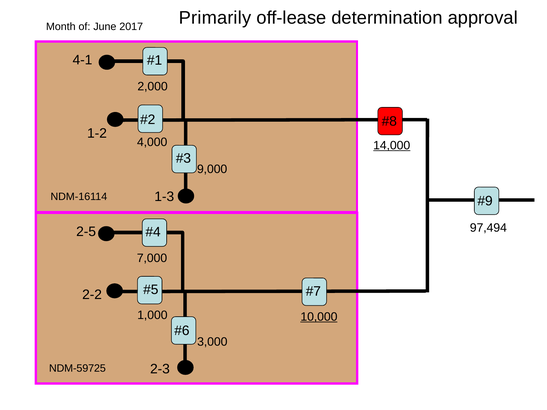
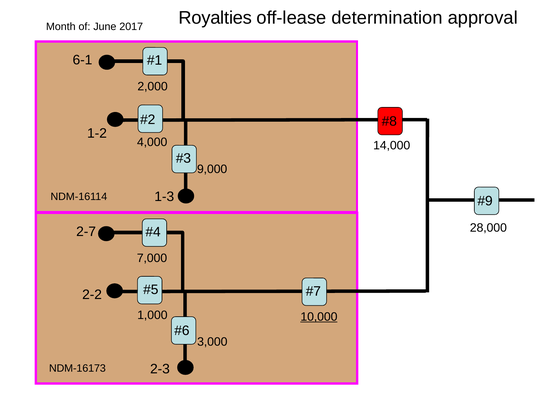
Primarily: Primarily -> Royalties
4-1: 4-1 -> 6-1
14,000 underline: present -> none
97,494: 97,494 -> 28,000
2-5: 2-5 -> 2-7
NDM-59725: NDM-59725 -> NDM-16173
